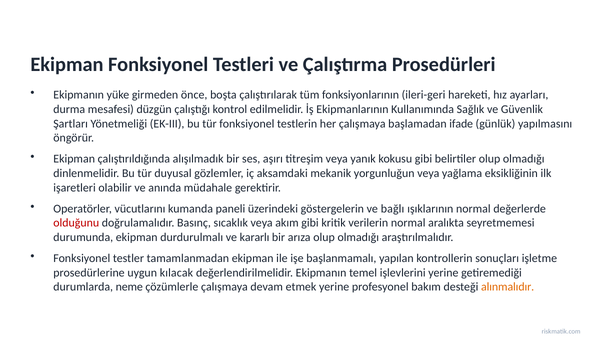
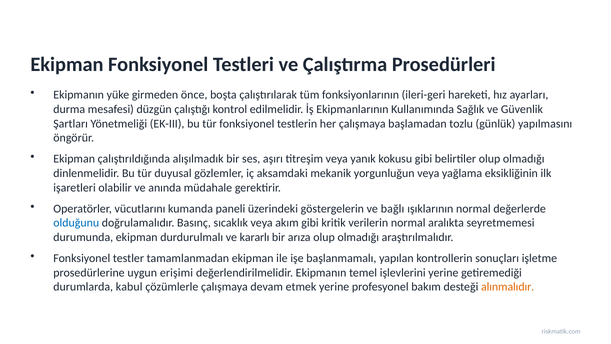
ifade: ifade -> tozlu
olduğunu colour: red -> blue
kılacak: kılacak -> erişimi
neme: neme -> kabul
